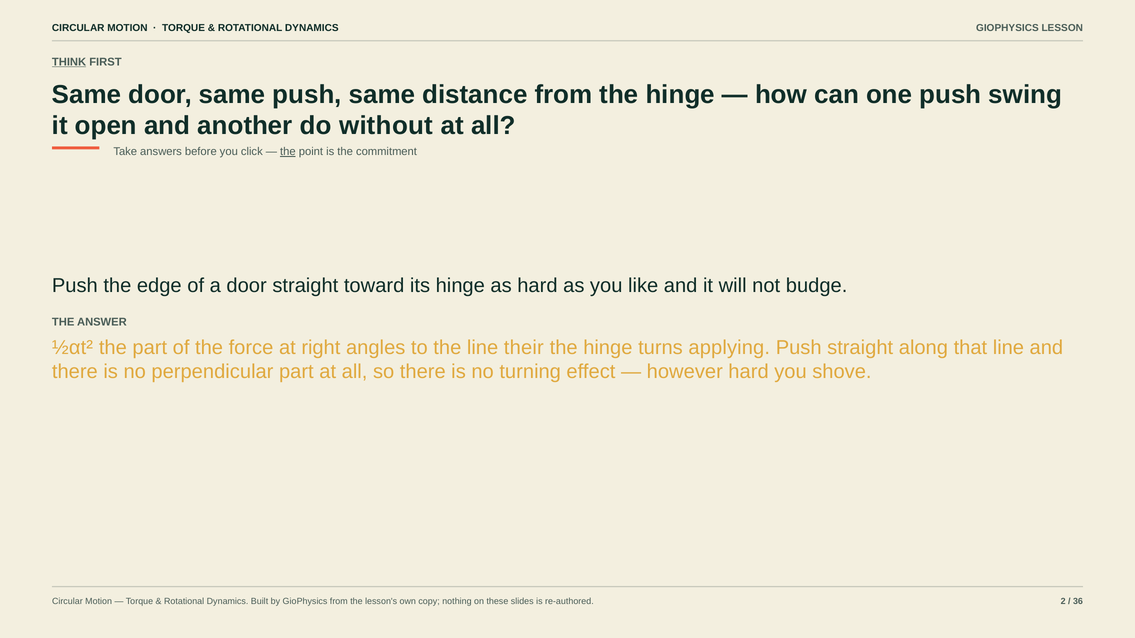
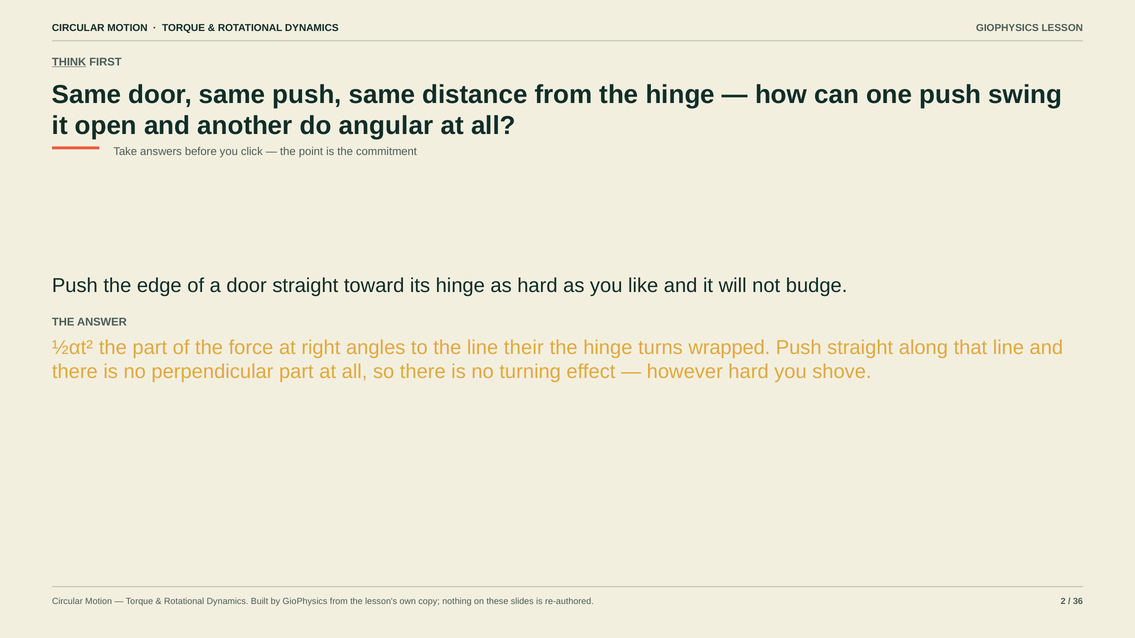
without: without -> angular
the at (288, 152) underline: present -> none
applying: applying -> wrapped
